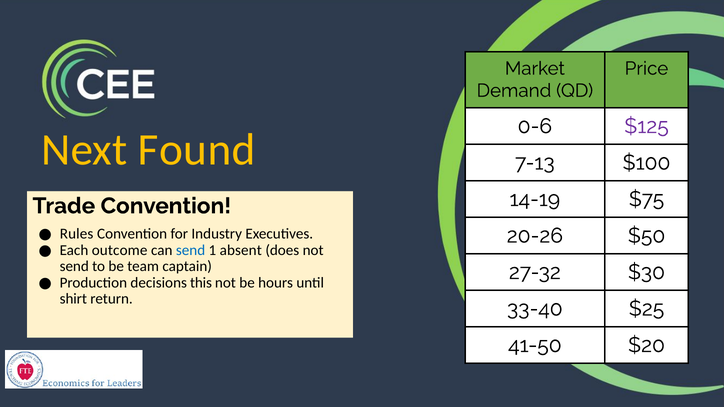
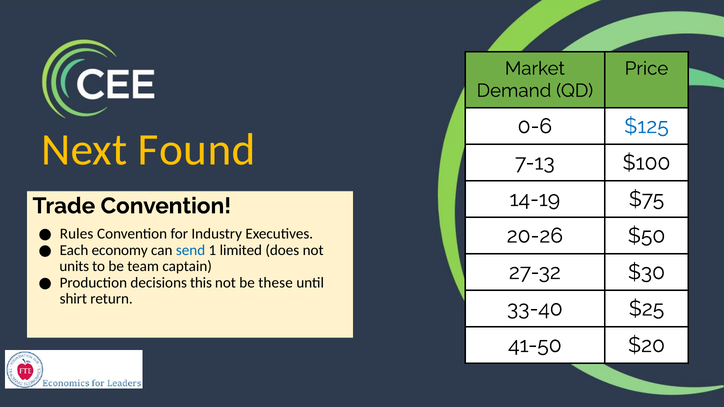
$125 colour: purple -> blue
outcome: outcome -> economy
absent: absent -> limited
send at (74, 267): send -> units
hours: hours -> these
